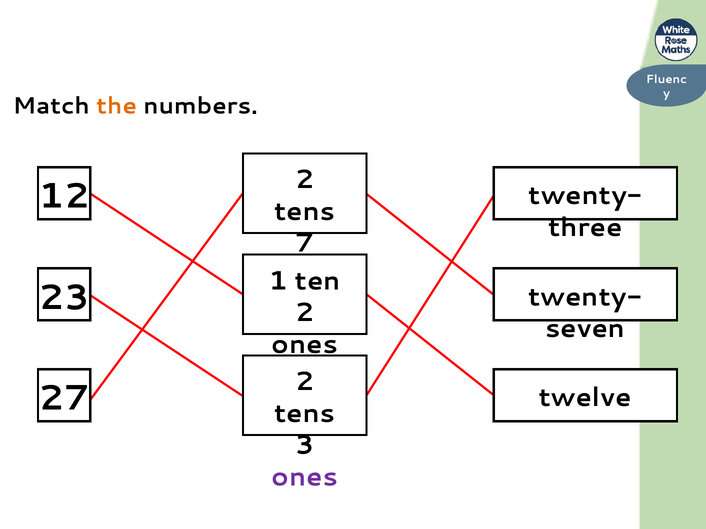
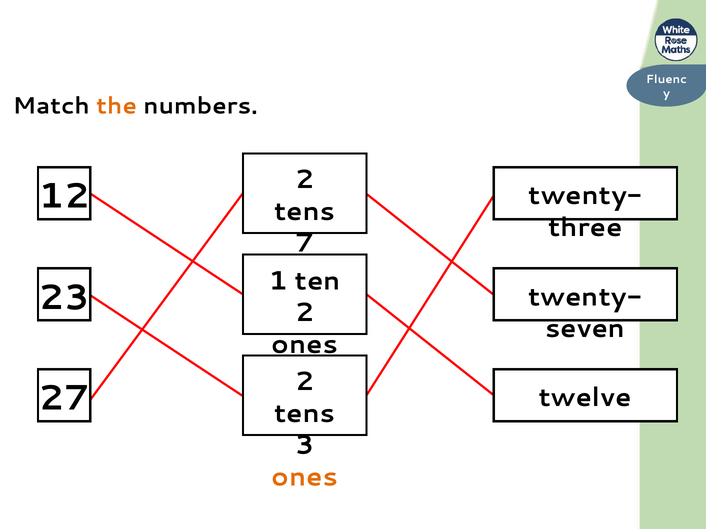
ones at (305, 477) colour: purple -> orange
